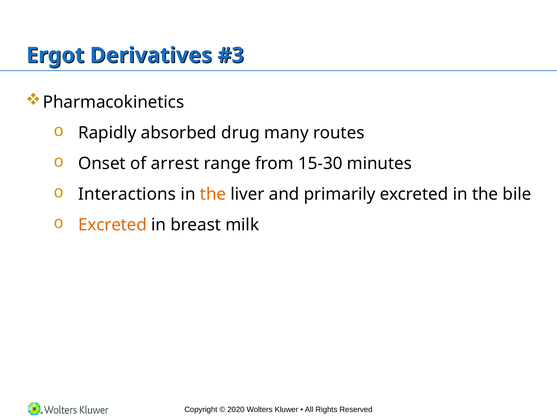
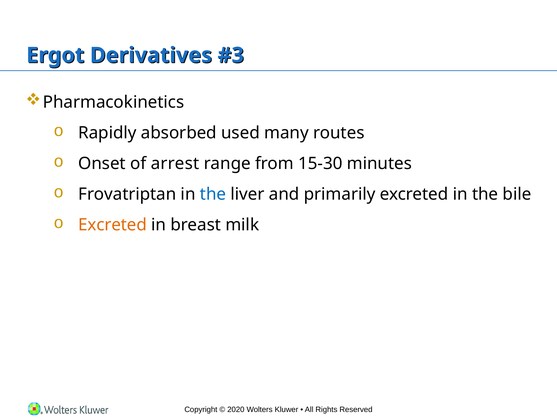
drug: drug -> used
Interactions: Interactions -> Frovatriptan
the at (213, 194) colour: orange -> blue
